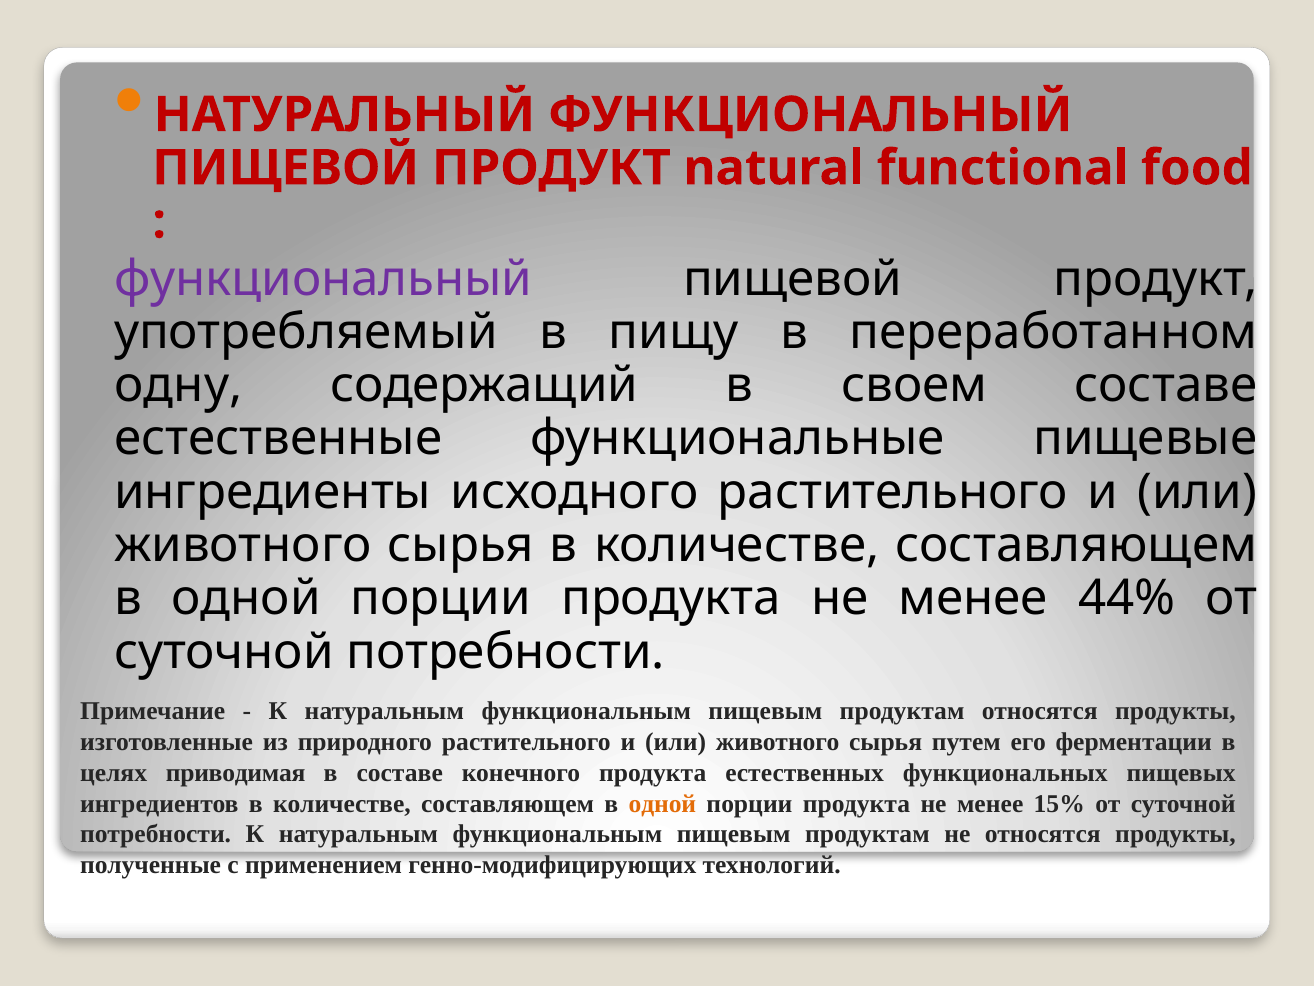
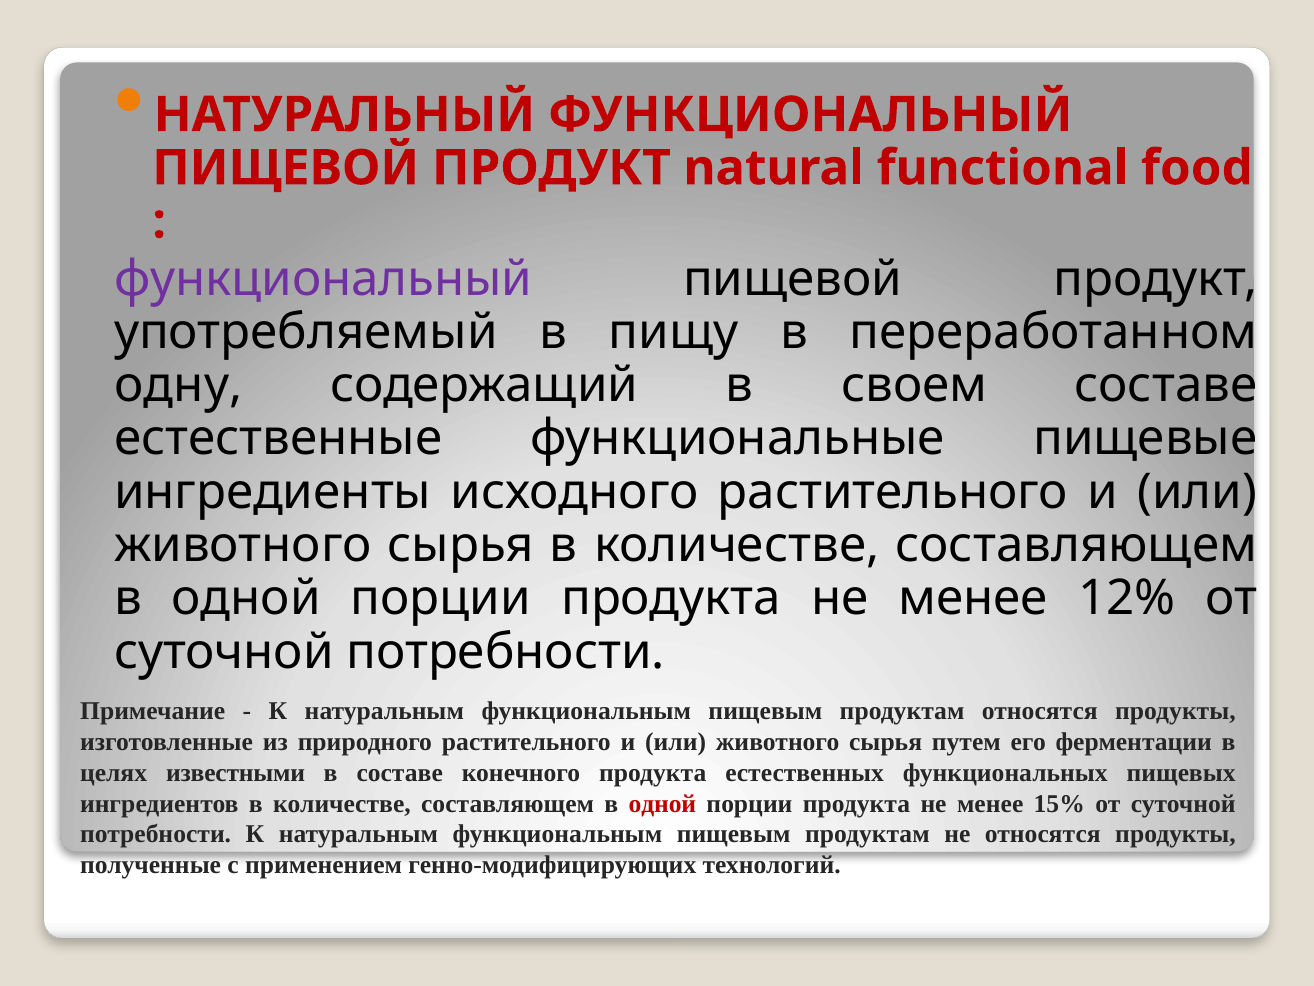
44%: 44% -> 12%
приводимая: приводимая -> известными
одной at (662, 803) colour: orange -> red
